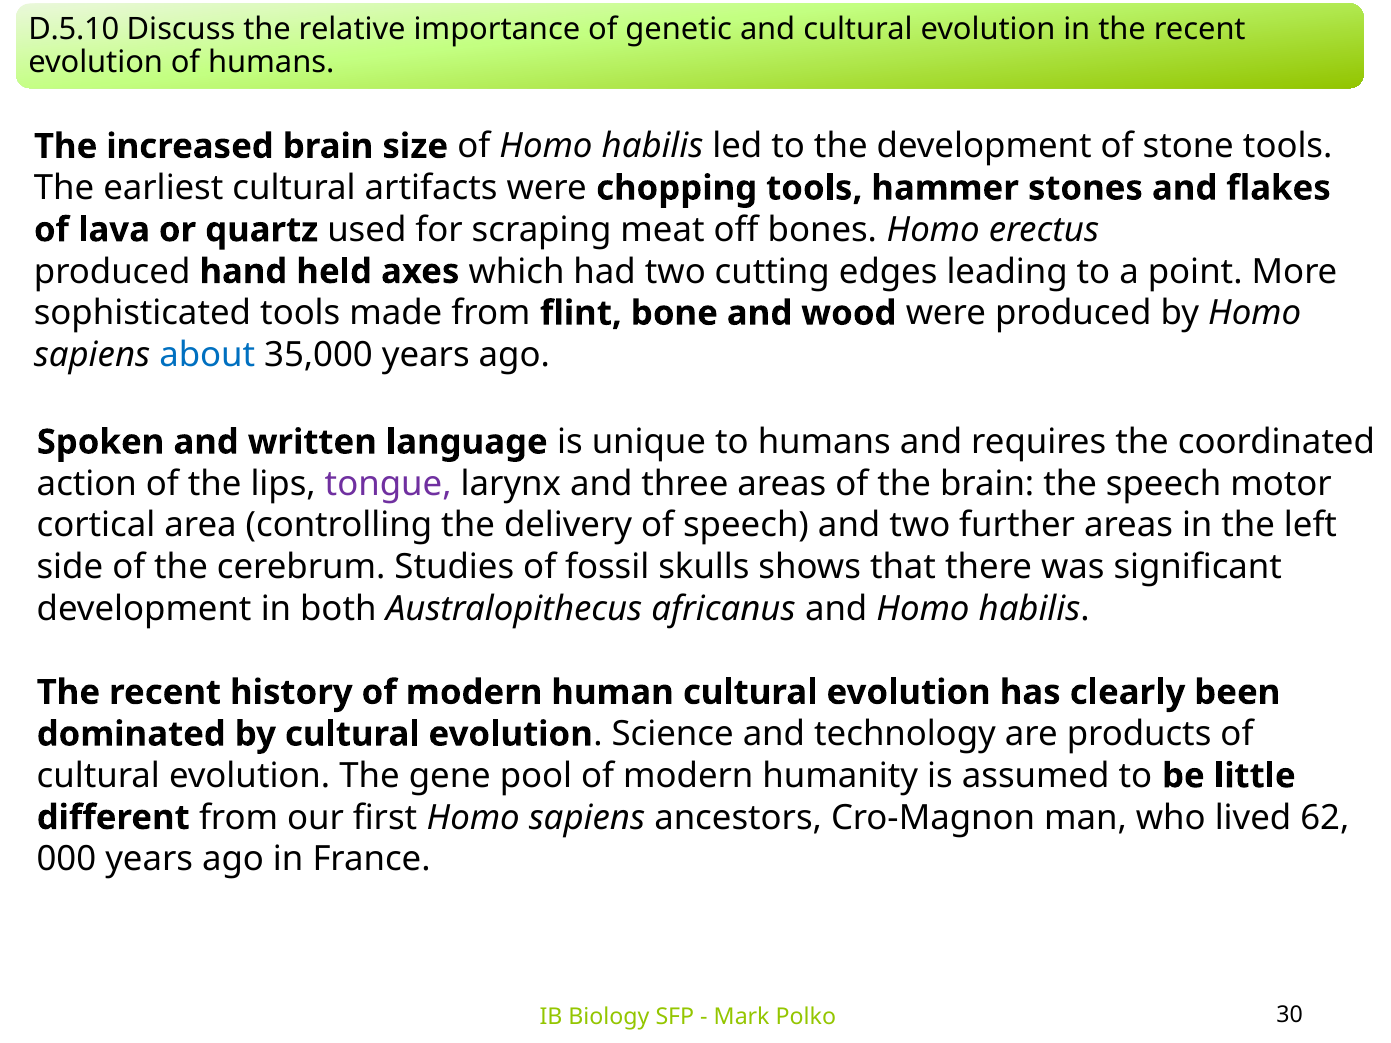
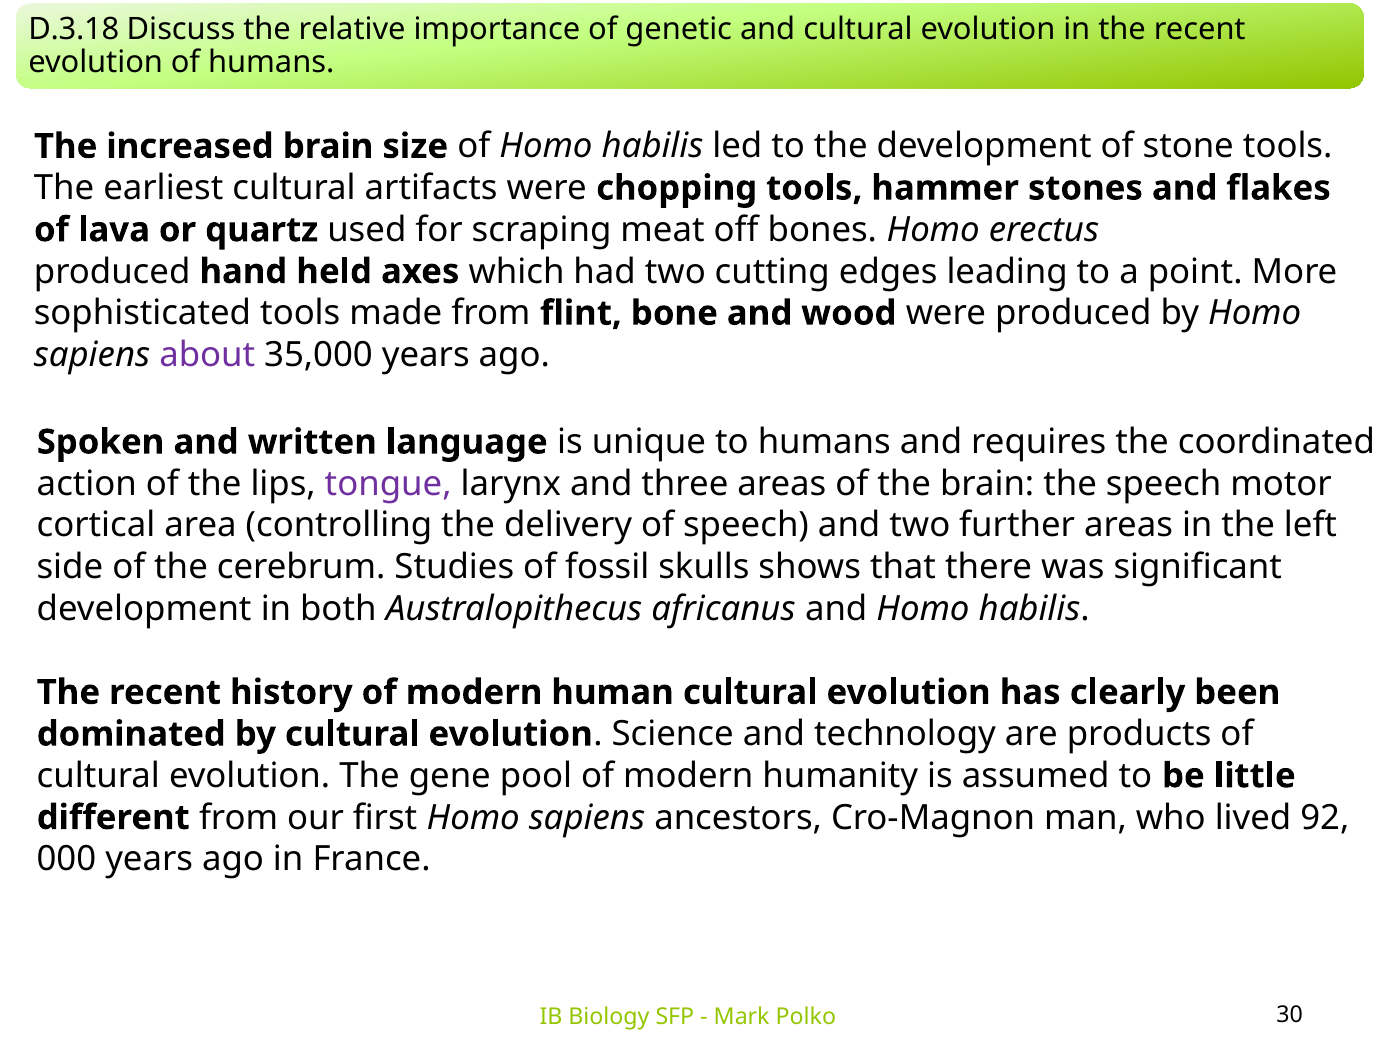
D.5.10: D.5.10 -> D.3.18
about colour: blue -> purple
62: 62 -> 92
